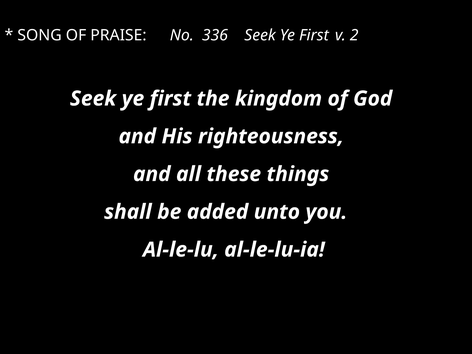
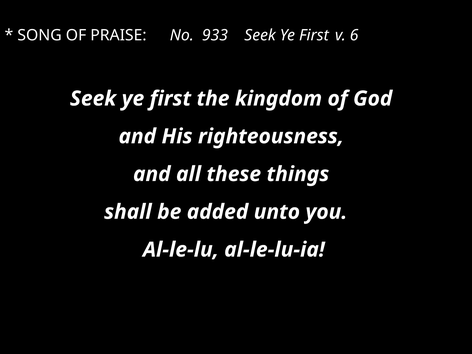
336: 336 -> 933
2: 2 -> 6
